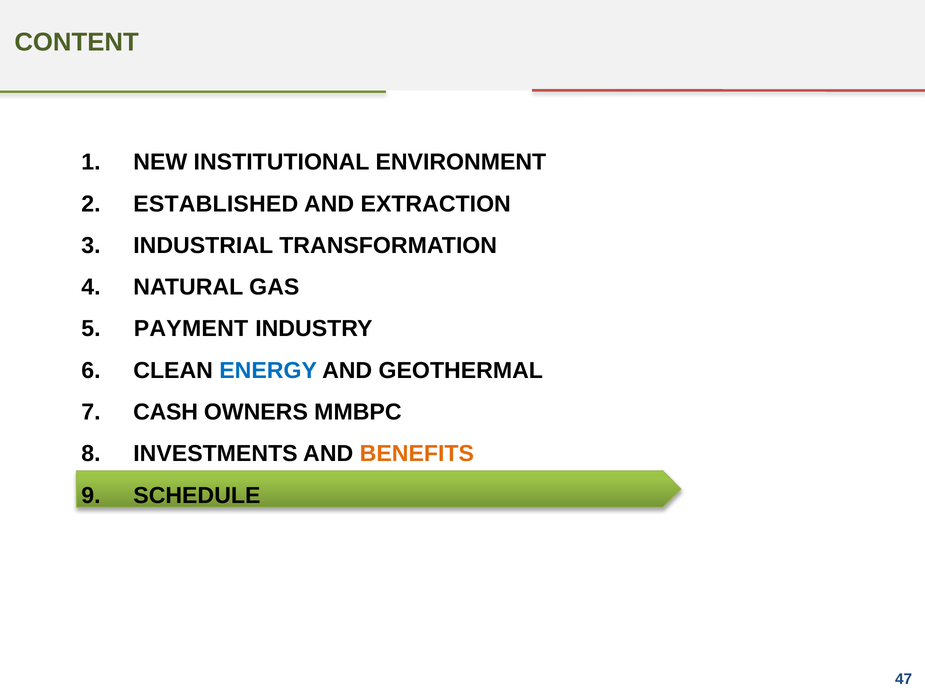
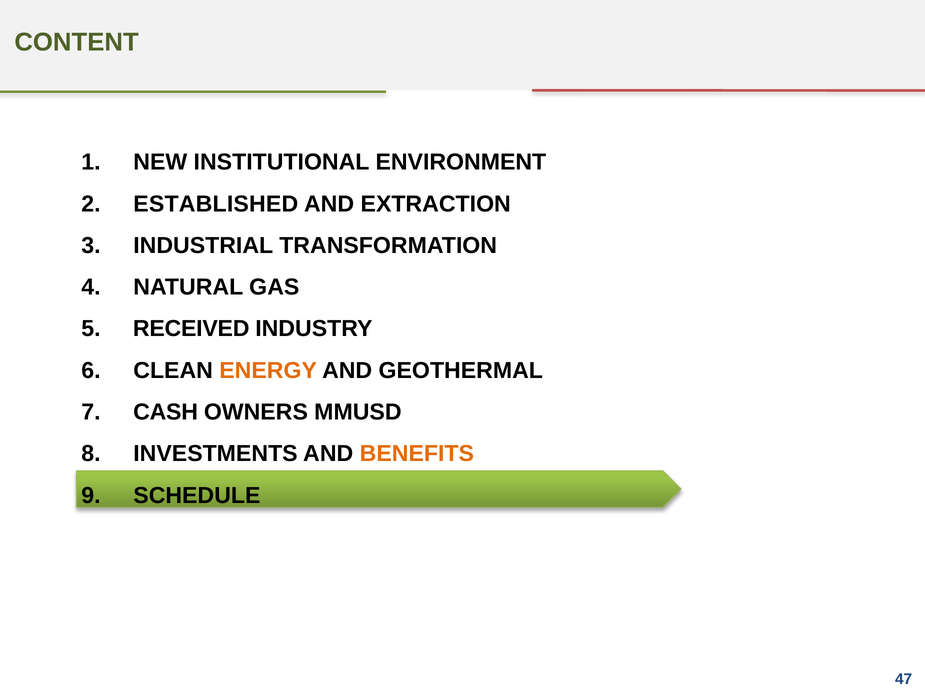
PAYMENT: PAYMENT -> RECEIVED
ENERGY colour: blue -> orange
MMBPC: MMBPC -> MMUSD
